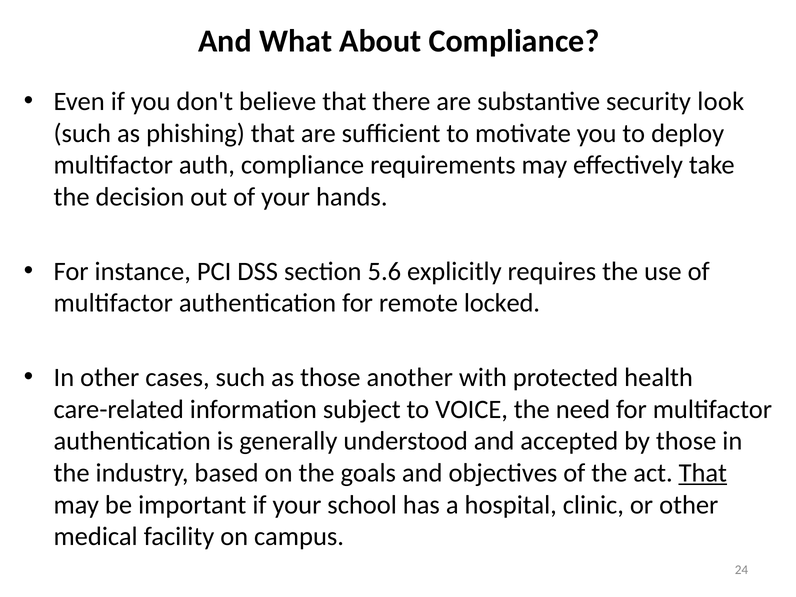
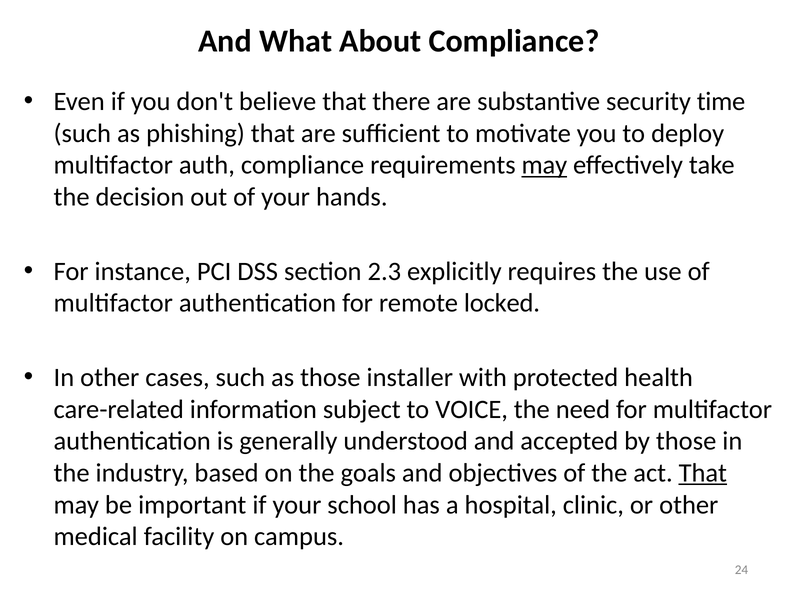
look: look -> time
may at (544, 165) underline: none -> present
5.6: 5.6 -> 2.3
another: another -> installer
